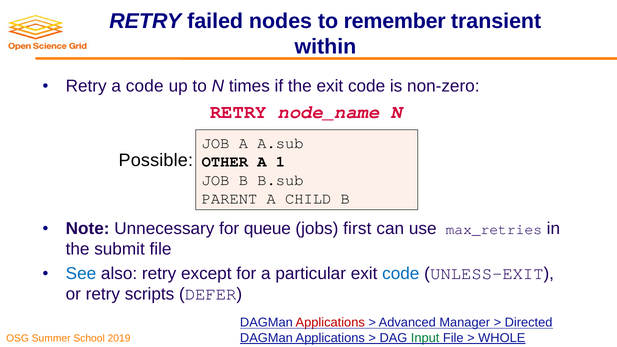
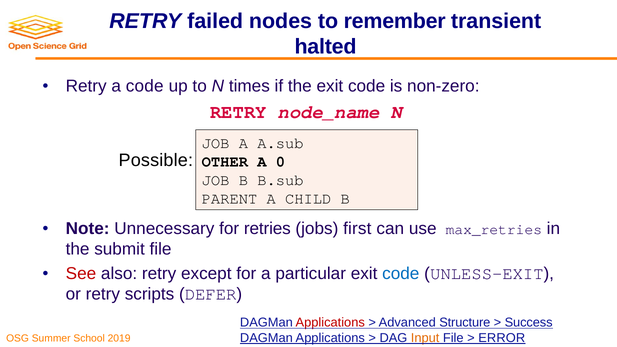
within: within -> halted
1: 1 -> 0
queue: queue -> retries
See colour: blue -> red
Manager: Manager -> Structure
Directed: Directed -> Success
Input colour: green -> orange
WHOLE: WHOLE -> ERROR
